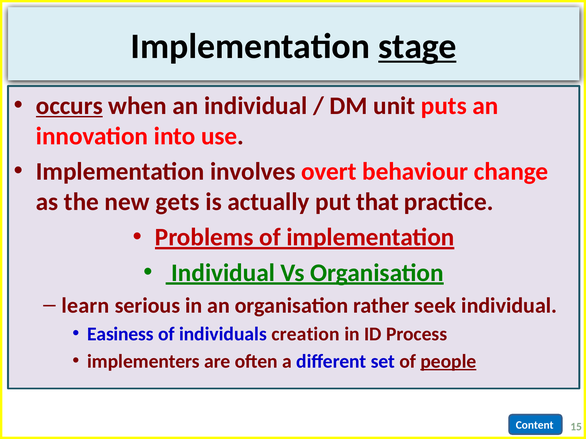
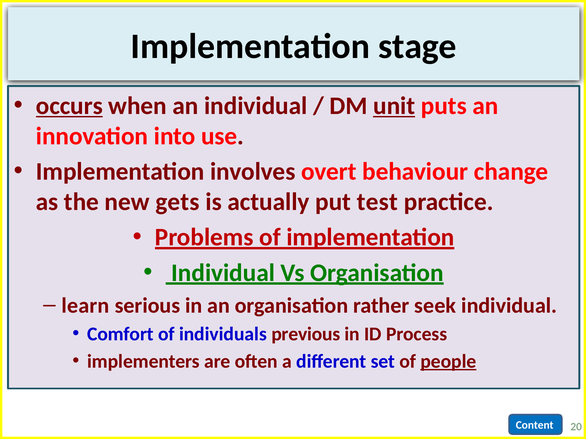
stage underline: present -> none
unit underline: none -> present
that: that -> test
Easiness: Easiness -> Comfort
creation: creation -> previous
15: 15 -> 20
